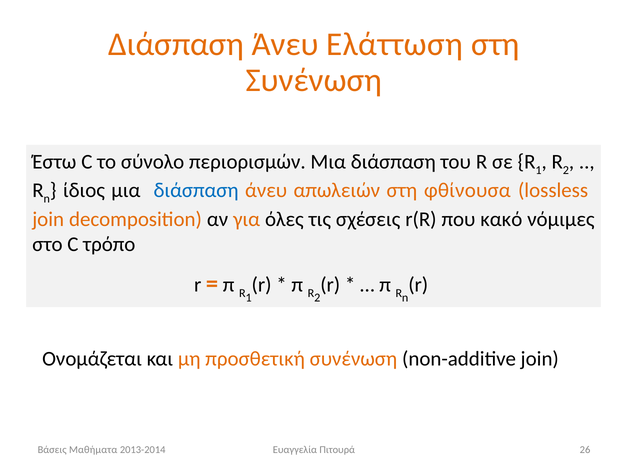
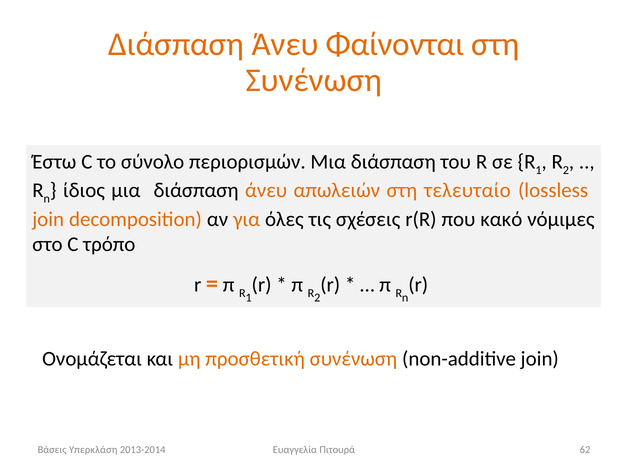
Ελάττωση: Ελάττωση -> Φαίνονται
διάσπαση at (196, 191) colour: blue -> black
φθίνουσα: φθίνουσα -> τελευταίο
Μαθήματα: Μαθήματα -> Υπερκλάση
26: 26 -> 62
